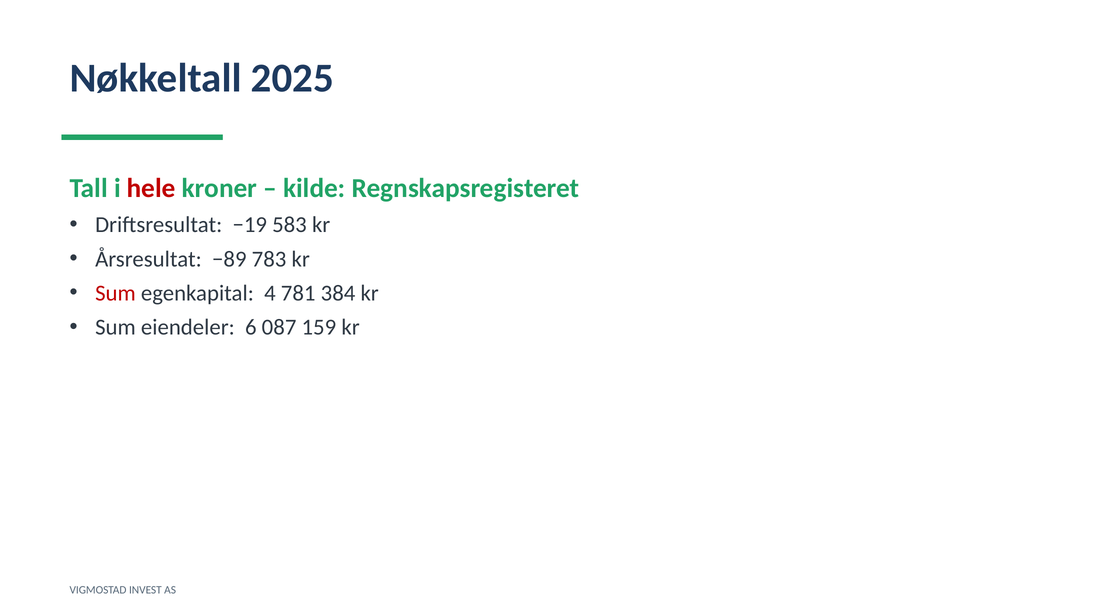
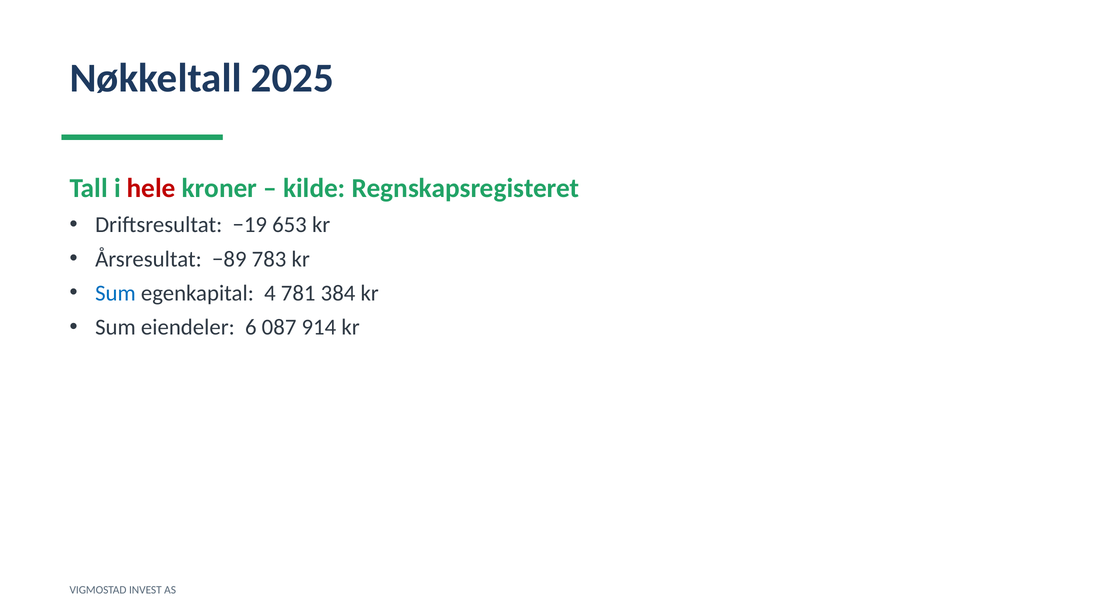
583: 583 -> 653
Sum at (115, 293) colour: red -> blue
159: 159 -> 914
